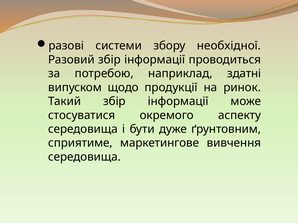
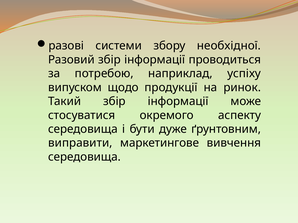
здатні: здатні -> успіху
сприятиме: сприятиме -> виправити
